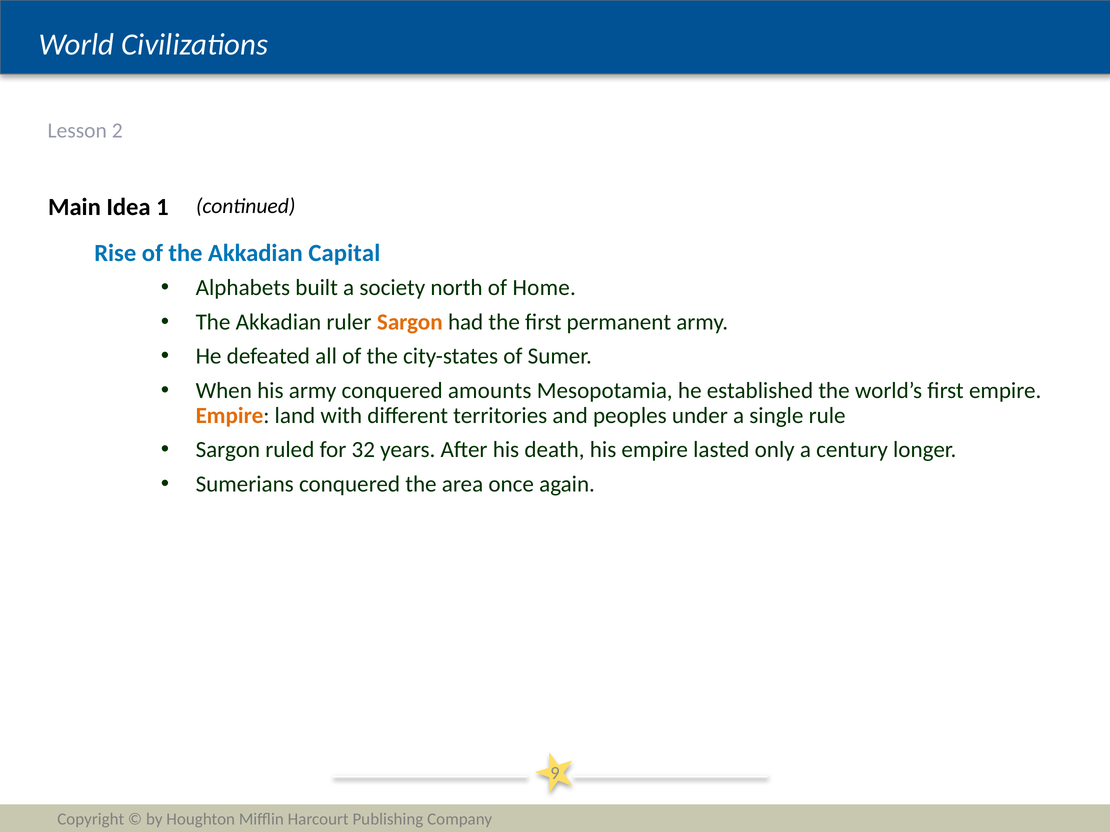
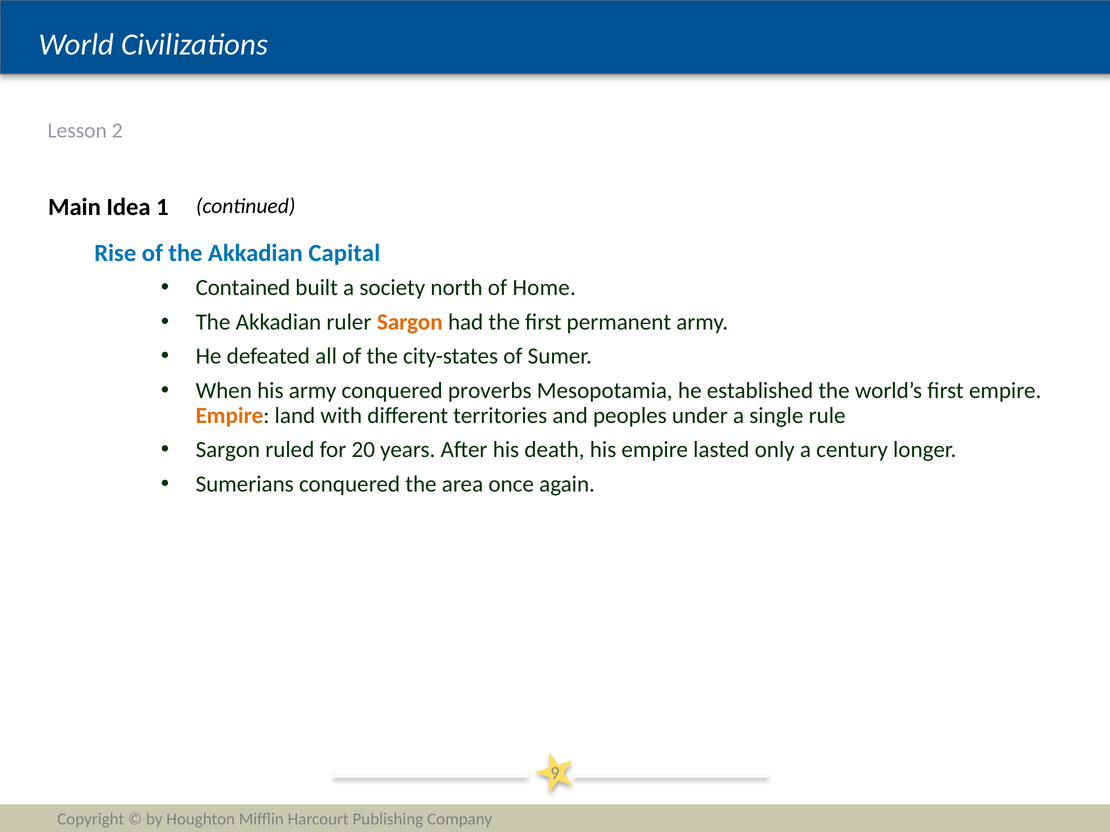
Alphabets: Alphabets -> Contained
amounts: amounts -> proverbs
32: 32 -> 20
